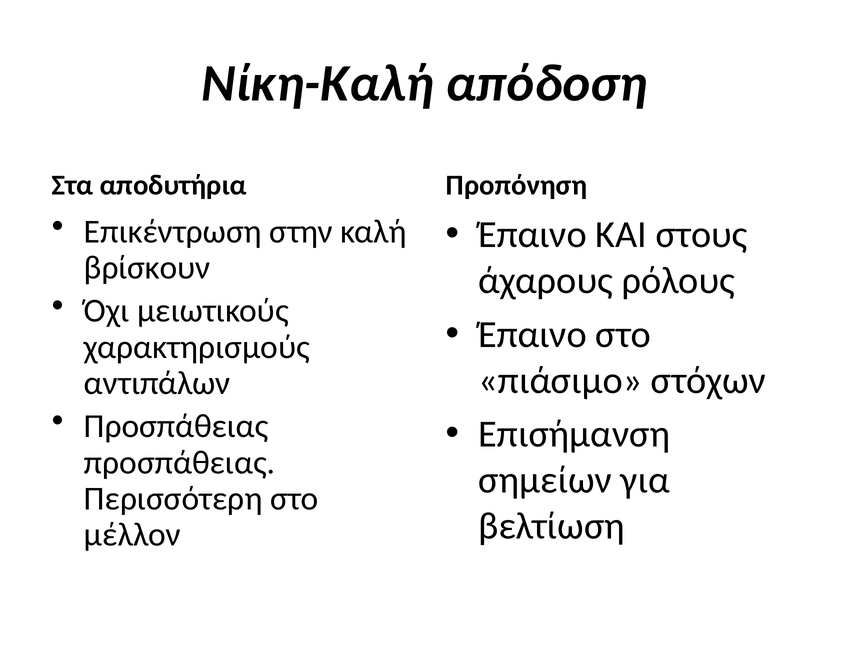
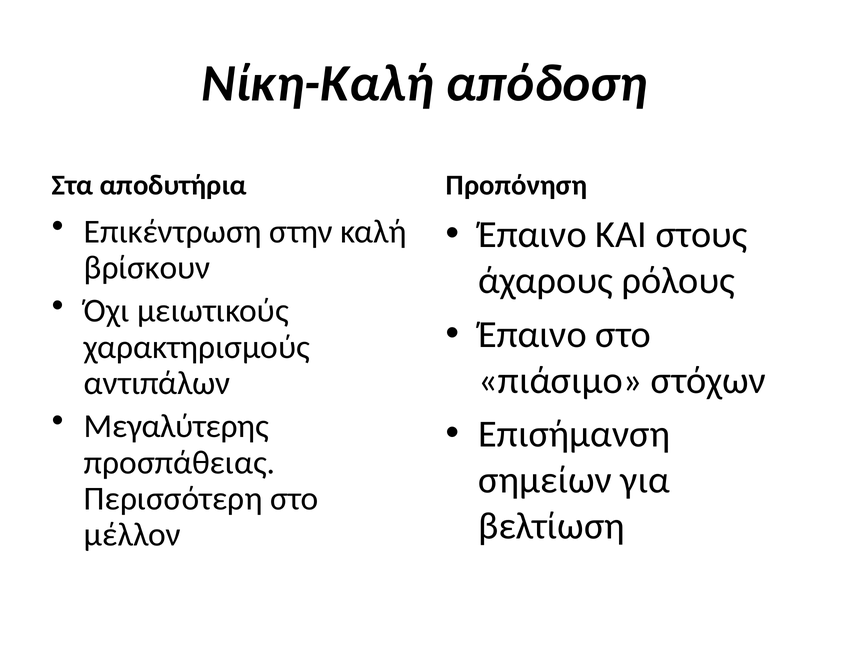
Προσπάθειας at (176, 426): Προσπάθειας -> Μεγαλύτερης
